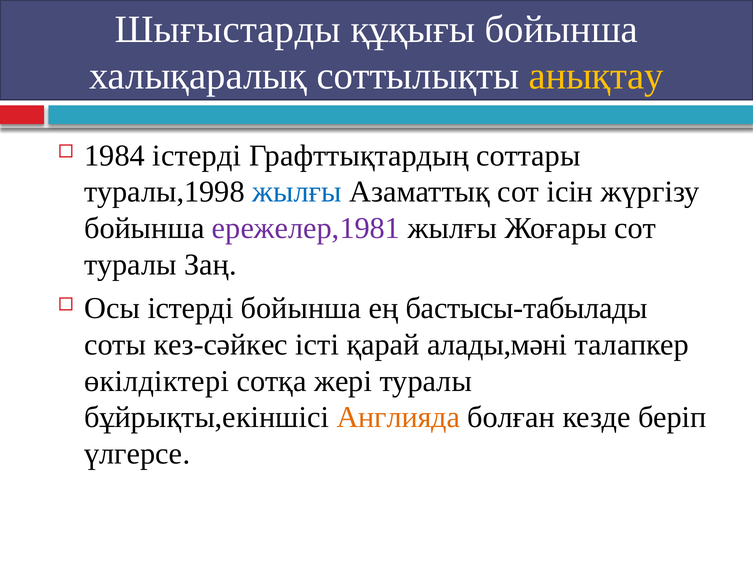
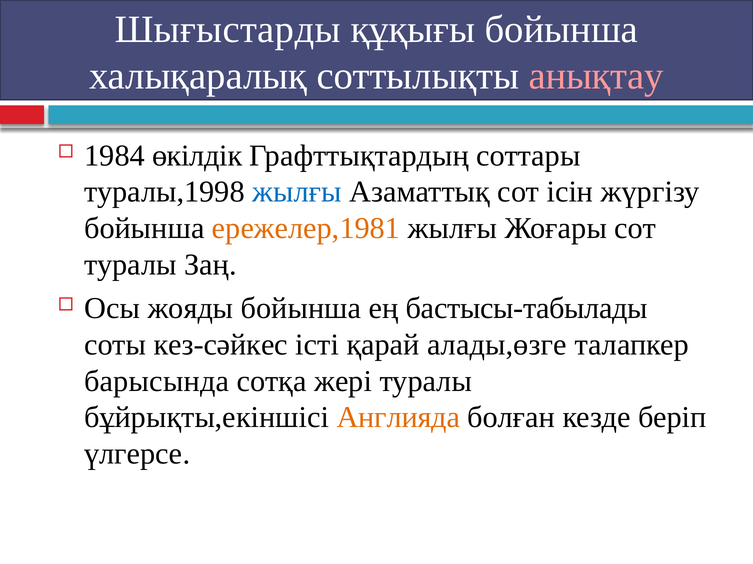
анықтау colour: yellow -> pink
1984 істерді: істерді -> өкілдік
ережелер,1981 colour: purple -> orange
Осы істерді: істерді -> жояды
алады,мәнi: алады,мәнi -> алады,өзге
өкілдіктері: өкілдіктері -> барысында
